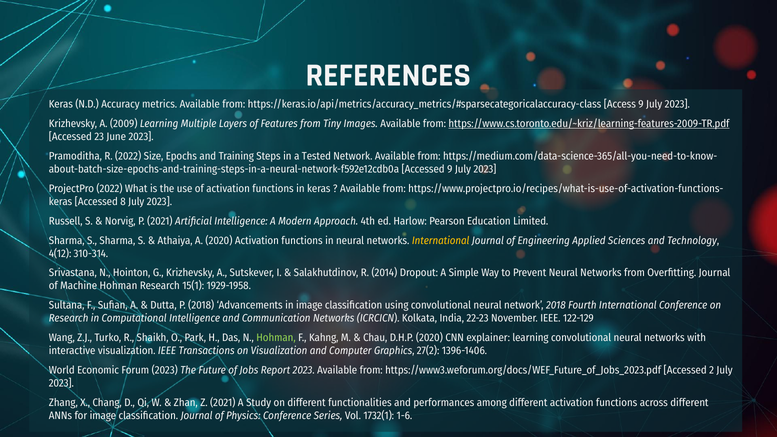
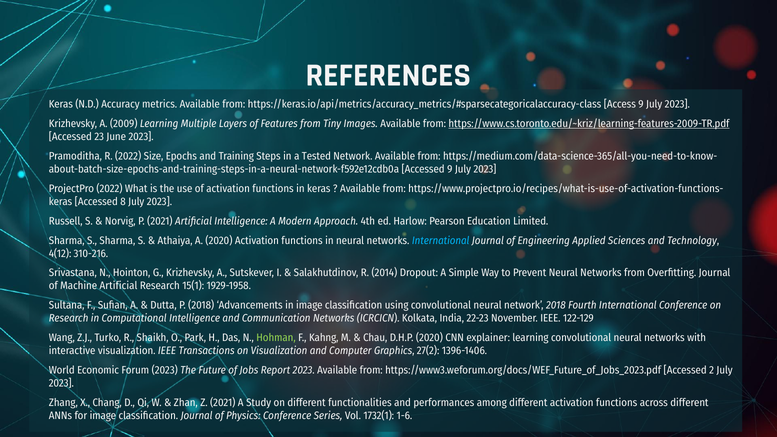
International at (441, 241) colour: yellow -> light blue
310-314: 310-314 -> 310-216
Machine Hohman: Hohman -> Artificial
